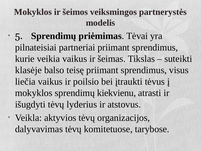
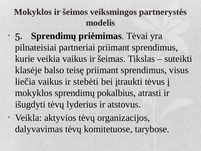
poilsio: poilsio -> stebėti
kiekvienu: kiekvienu -> pokalbius
